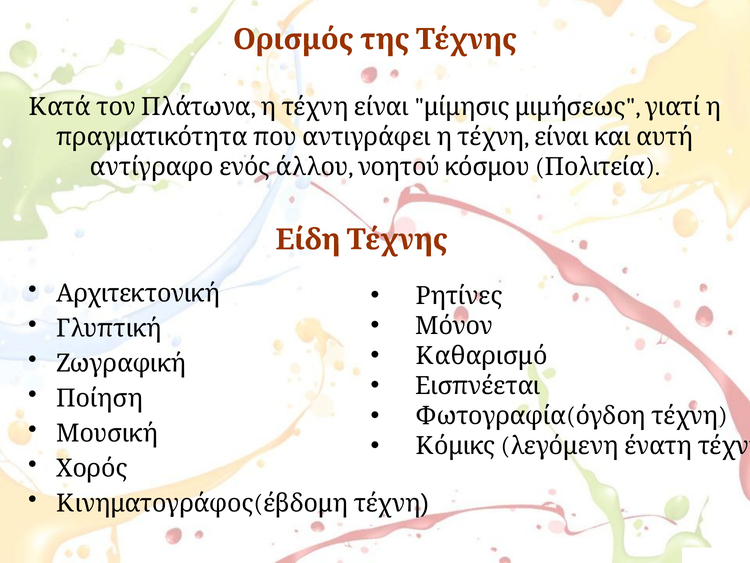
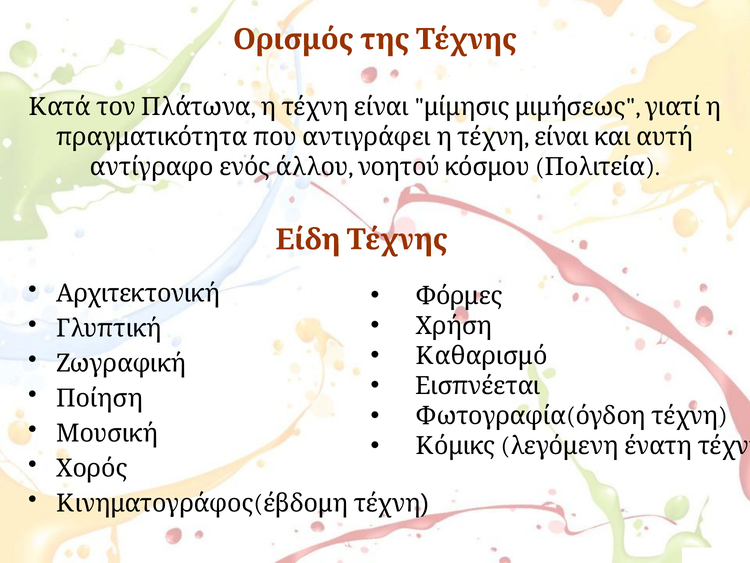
Ρητίνες: Ρητίνες -> Φόρμες
Μόνον: Μόνον -> Χρήση
